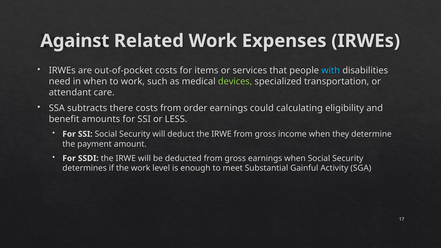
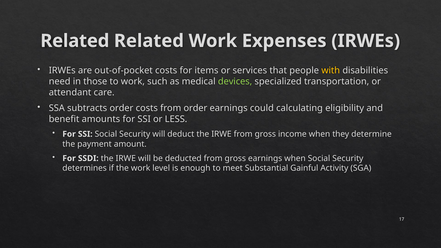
Against at (75, 41): Against -> Related
with colour: light blue -> yellow
in when: when -> those
subtracts there: there -> order
